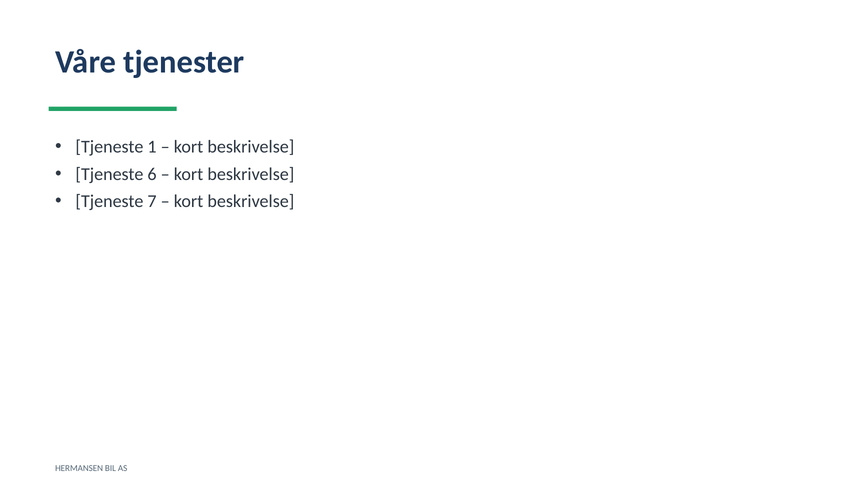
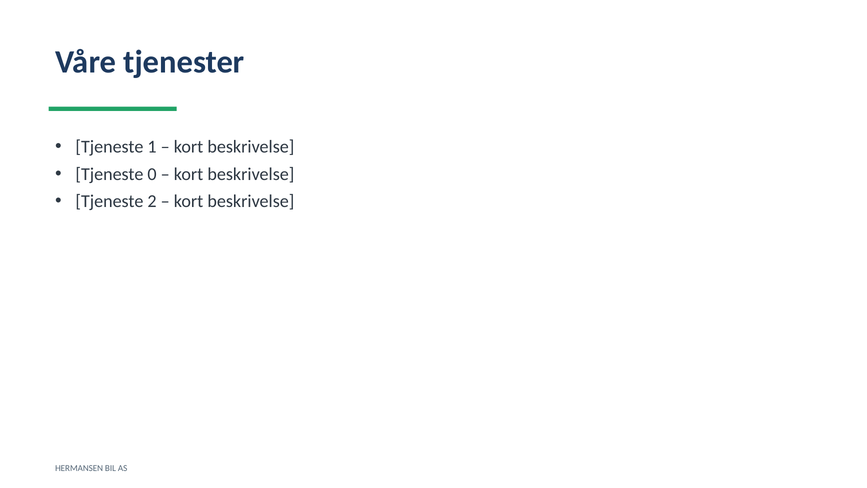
6: 6 -> 0
7: 7 -> 2
